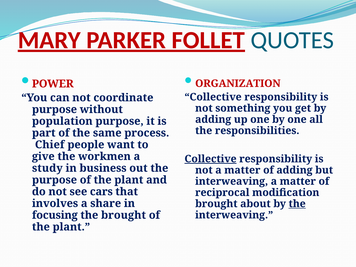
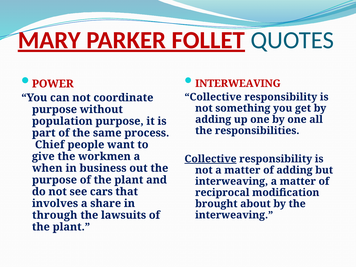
ORGANIZATION at (238, 83): ORGANIZATION -> INTERWEAVING
study: study -> when
the at (297, 204) underline: present -> none
focusing: focusing -> through
the brought: brought -> lawsuits
